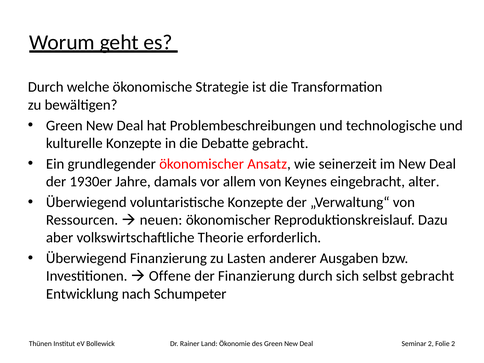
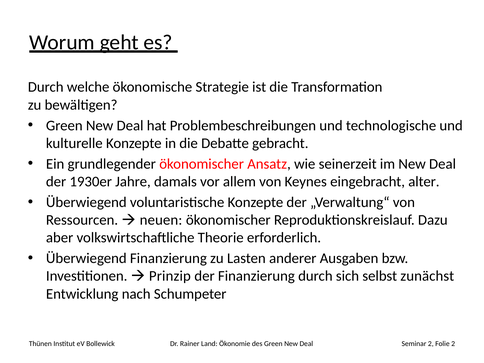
Offene: Offene -> Prinzip
selbst gebracht: gebracht -> zunächst
